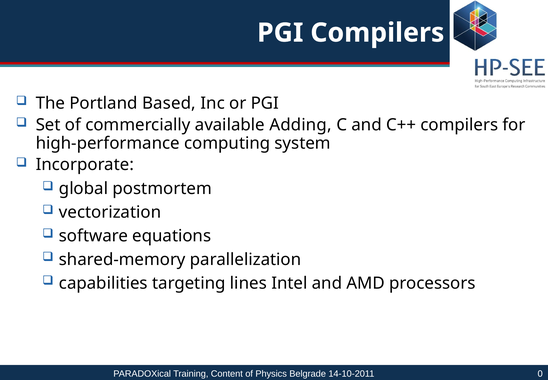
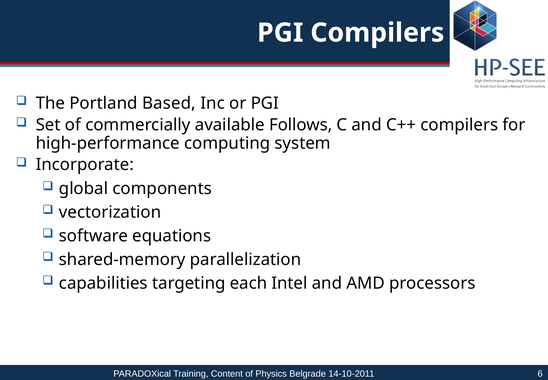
Adding: Adding -> Follows
postmortem: postmortem -> components
lines: lines -> each
0: 0 -> 6
